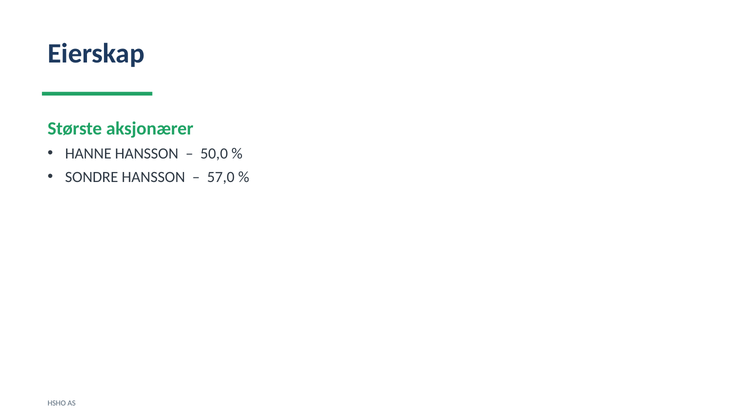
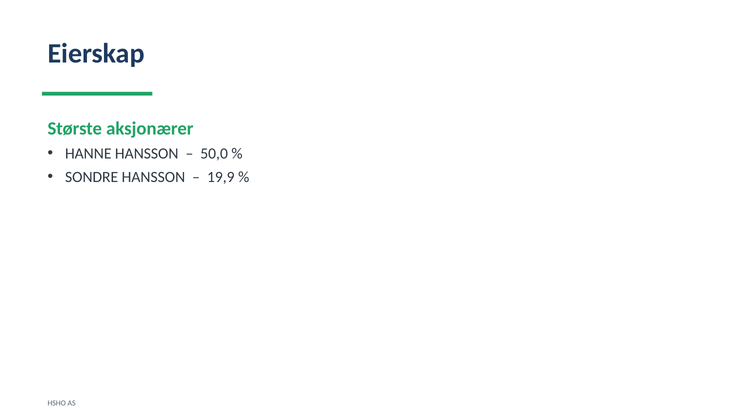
57,0: 57,0 -> 19,9
